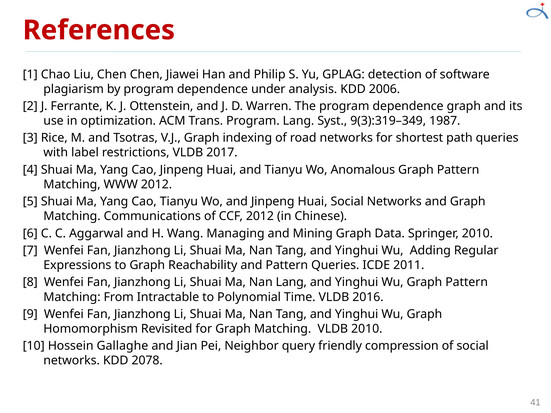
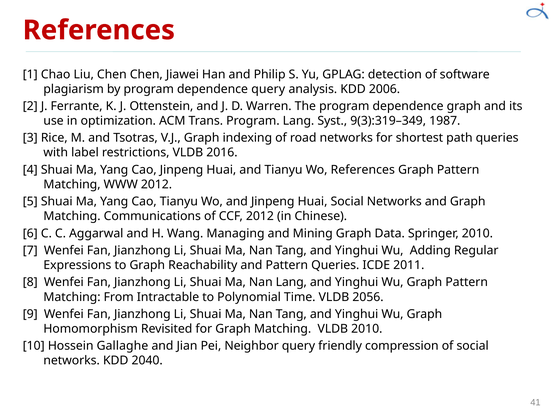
dependence under: under -> query
2017: 2017 -> 2016
Wo Anomalous: Anomalous -> References
2016: 2016 -> 2056
2078: 2078 -> 2040
